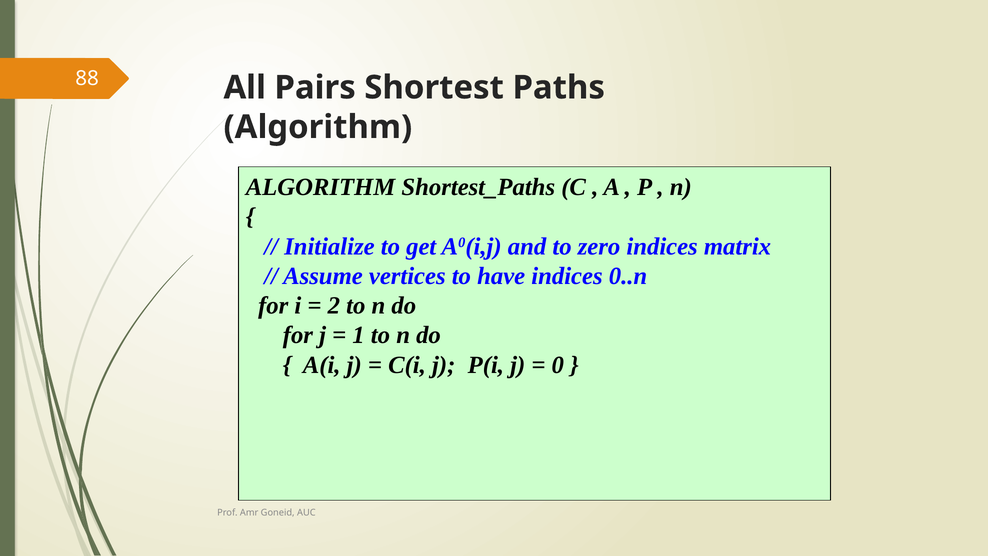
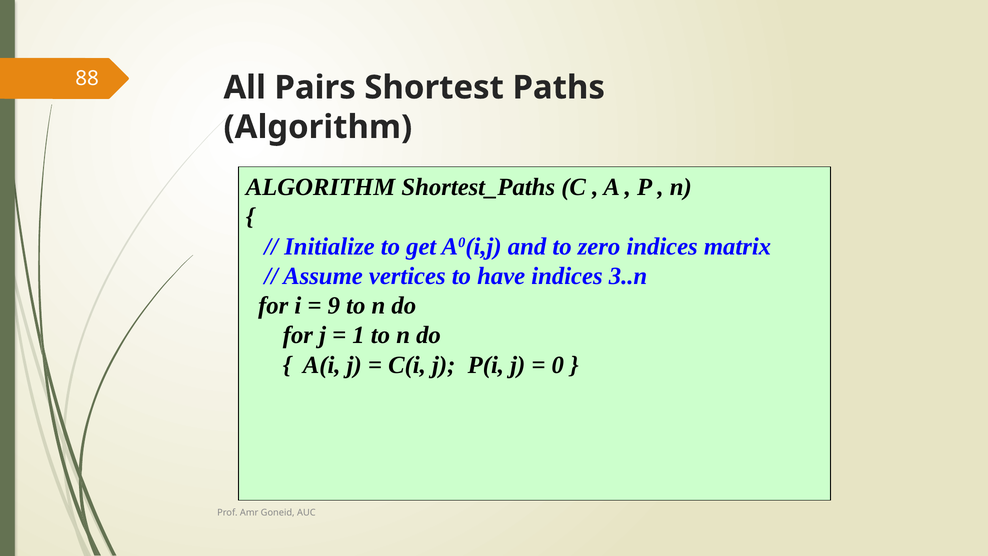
0..n: 0..n -> 3..n
2: 2 -> 9
